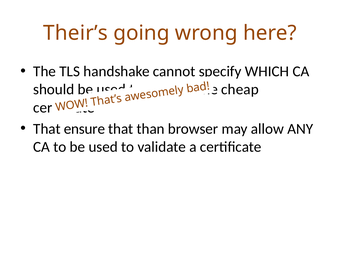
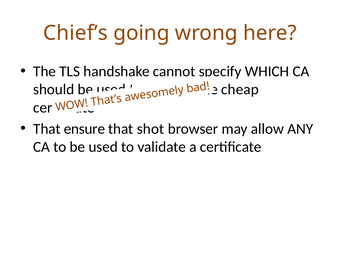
Their’s: Their’s -> Chief’s
than: than -> shot
